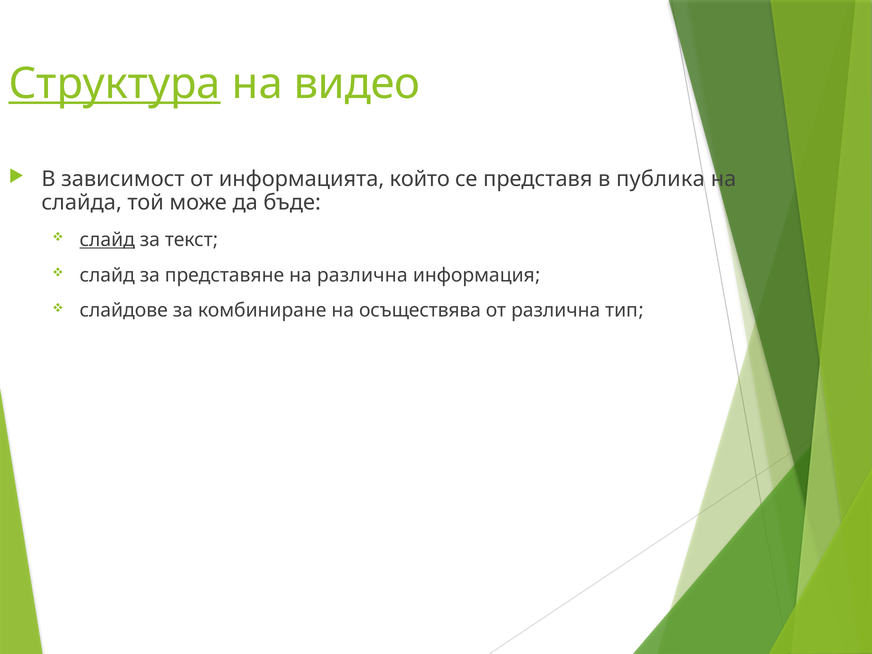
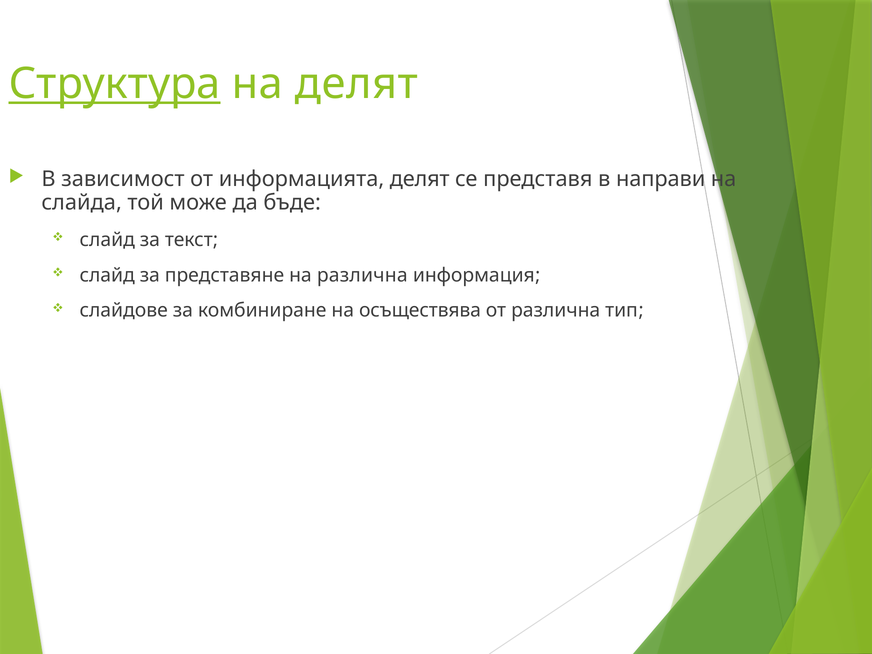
на видео: видео -> делят
информацията който: който -> делят
публика: публика -> направи
слайд at (107, 240) underline: present -> none
